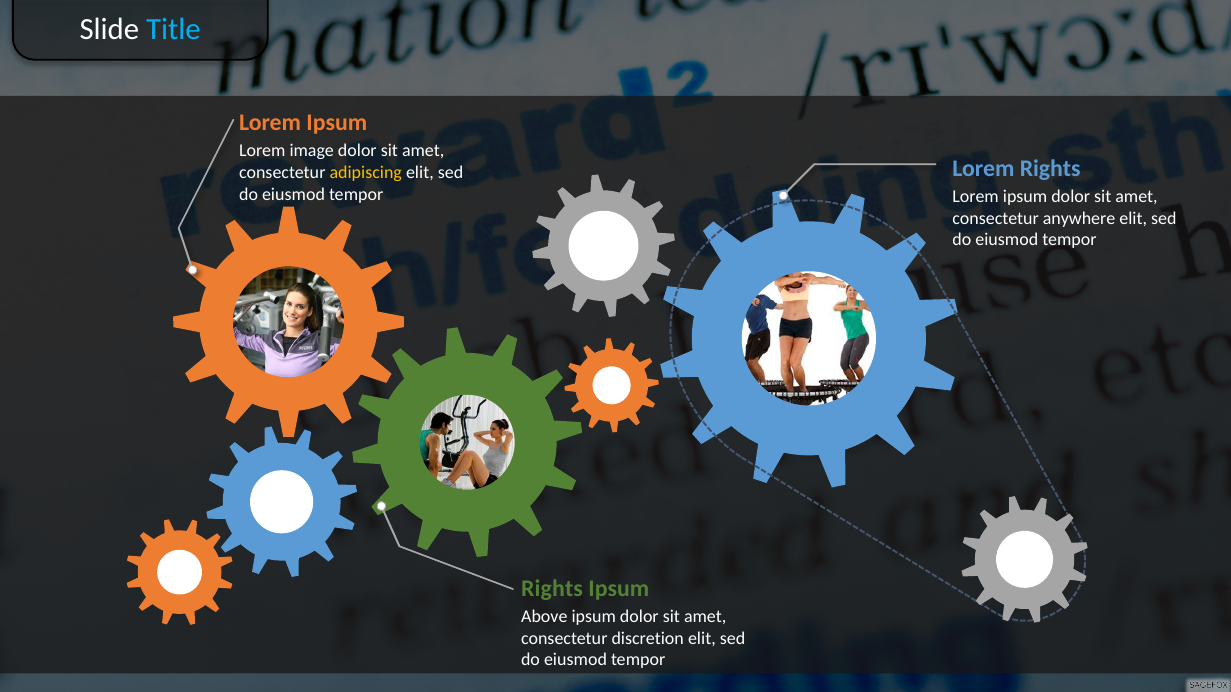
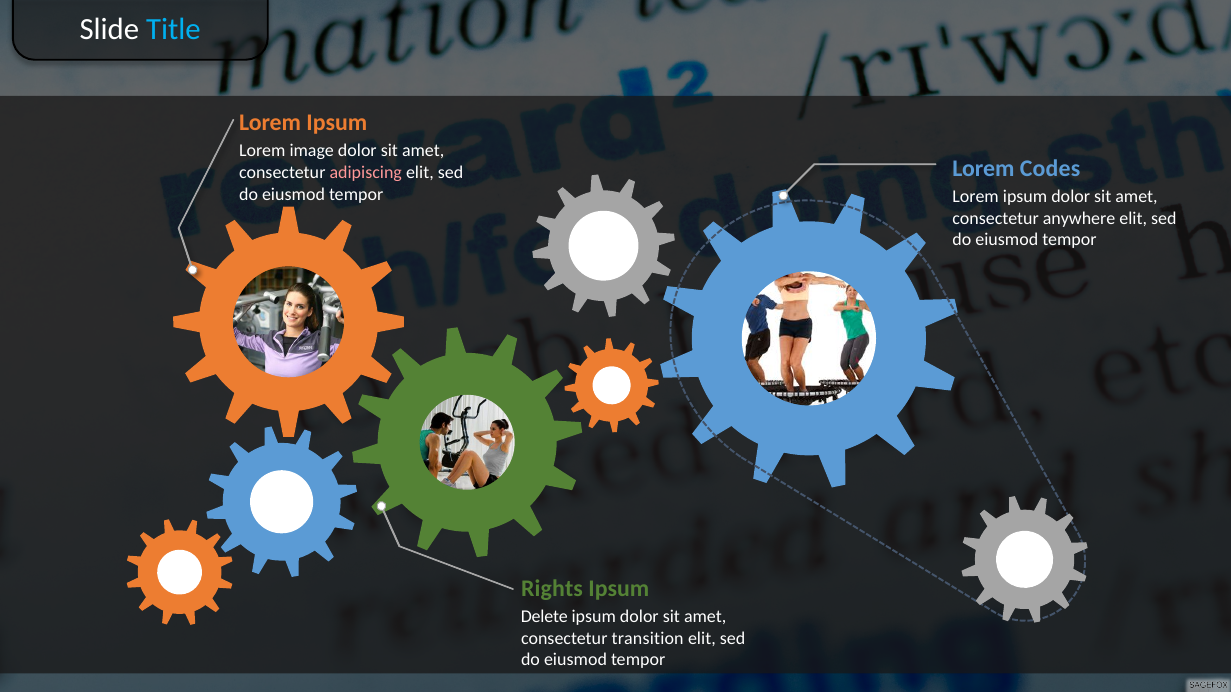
Lorem Rights: Rights -> Codes
adipiscing colour: yellow -> pink
Above: Above -> Delete
discretion: discretion -> transition
